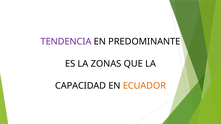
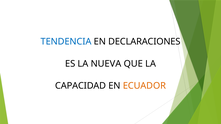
TENDENCIA colour: purple -> blue
PREDOMINANTE: PREDOMINANTE -> DECLARACIONES
ZONAS: ZONAS -> NUEVA
